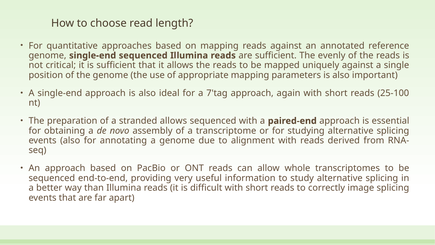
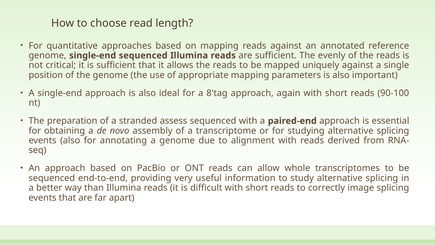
7'tag: 7'tag -> 8'tag
25-100: 25-100 -> 90-100
stranded allows: allows -> assess
